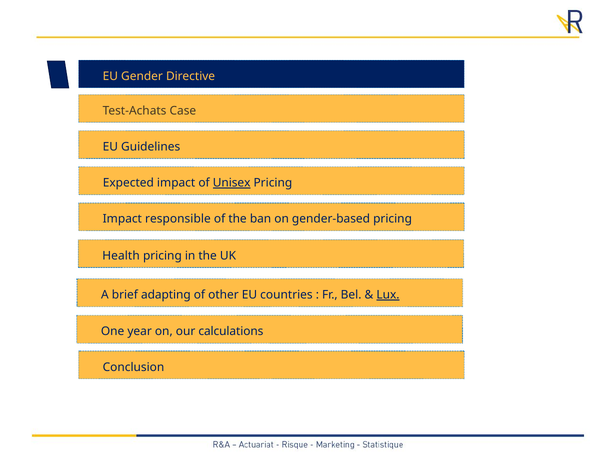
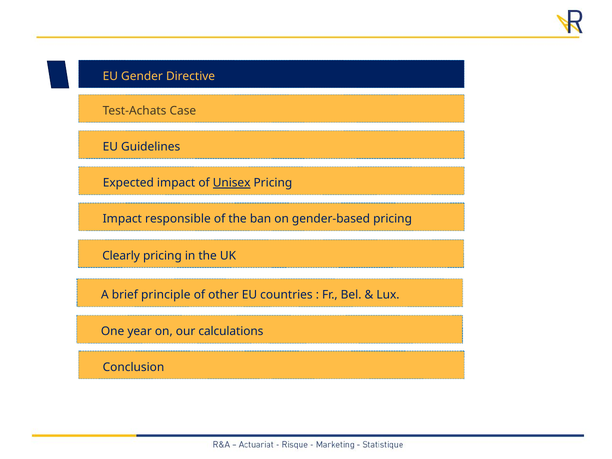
Health: Health -> Clearly
adapting: adapting -> principle
Lux underline: present -> none
